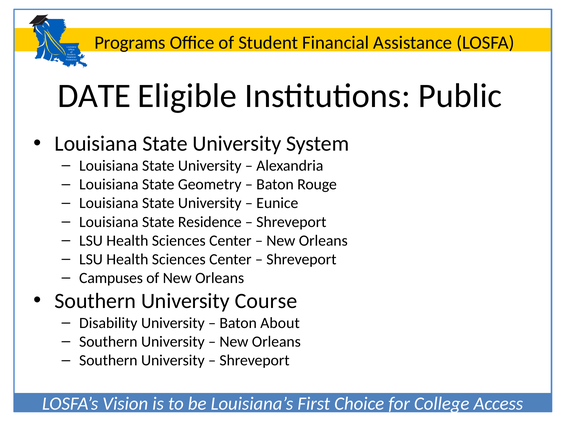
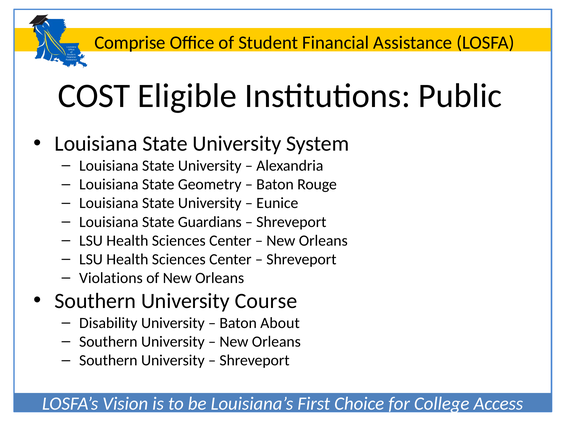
Programs: Programs -> Comprise
DATE: DATE -> COST
Residence: Residence -> Guardians
Campuses: Campuses -> Violations
